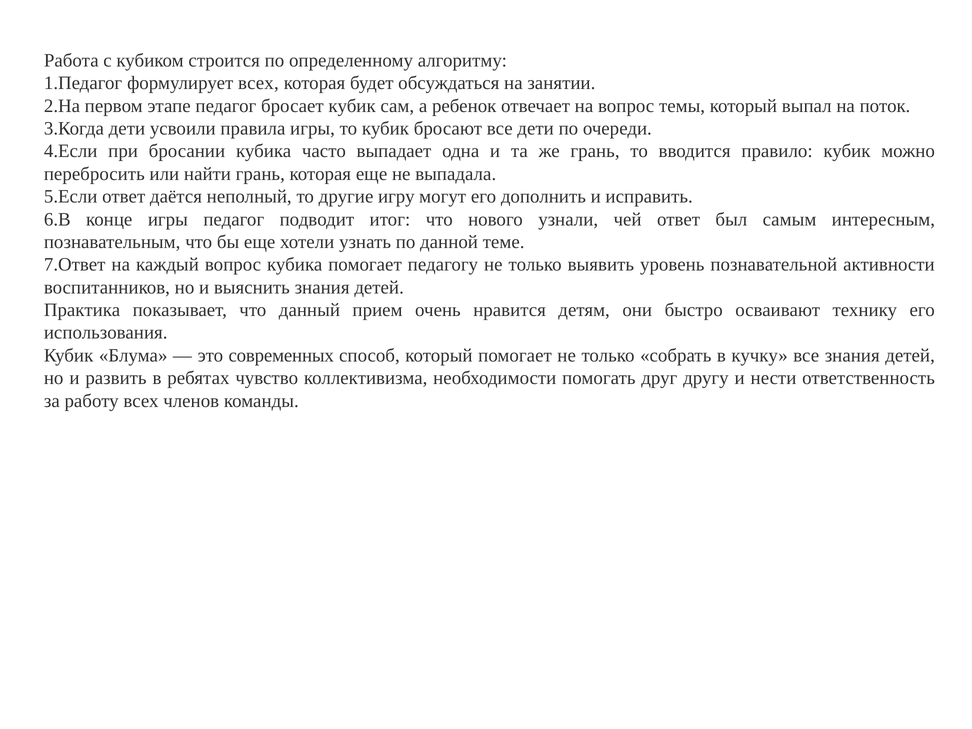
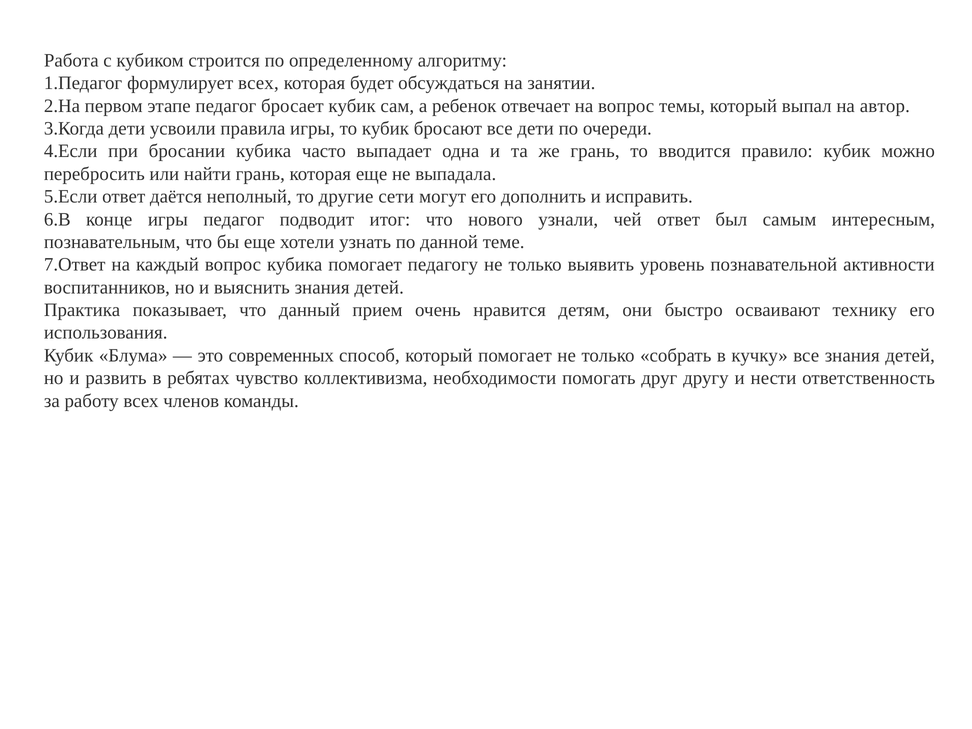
поток: поток -> автор
игру: игру -> сети
